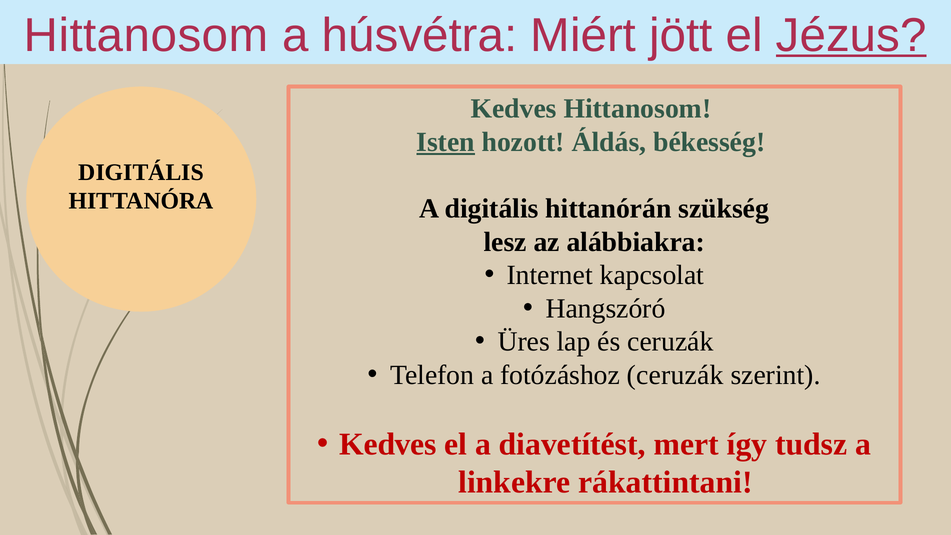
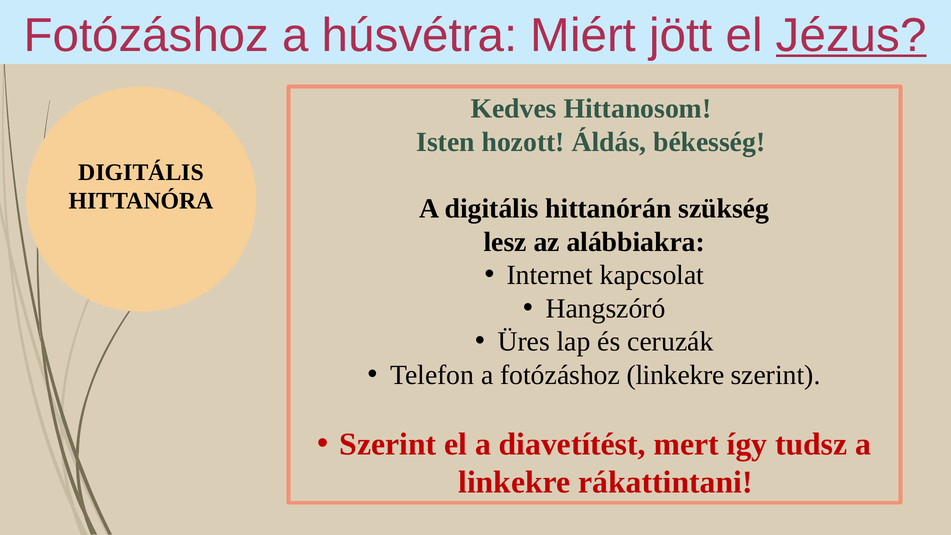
Hittanosom at (146, 35): Hittanosom -> Fotózáshoz
Isten underline: present -> none
fotózáshoz ceruzák: ceruzák -> linkekre
Kedves at (388, 444): Kedves -> Szerint
